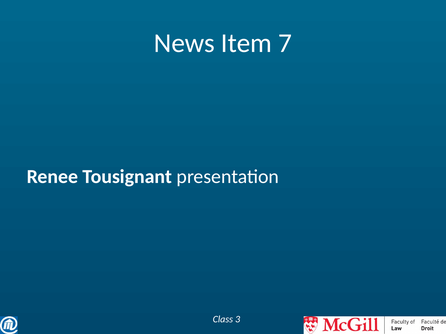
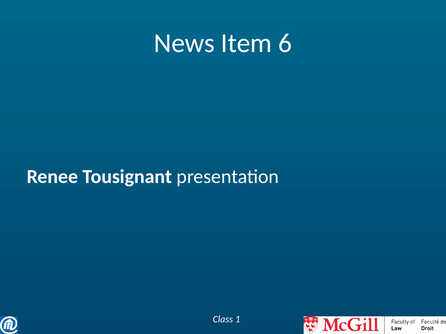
7: 7 -> 6
3: 3 -> 1
